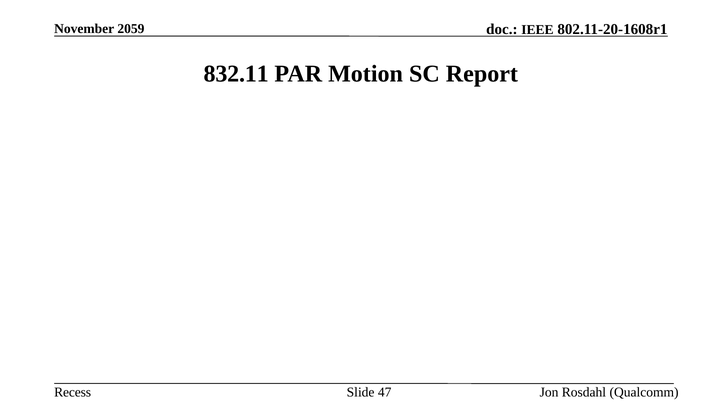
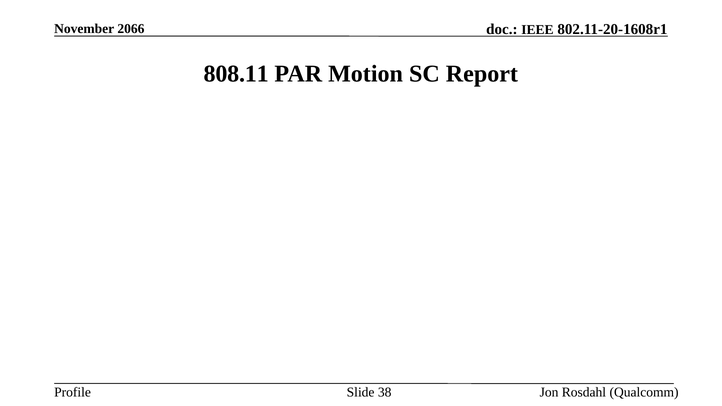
2059: 2059 -> 2066
832.11: 832.11 -> 808.11
Recess: Recess -> Profile
47: 47 -> 38
